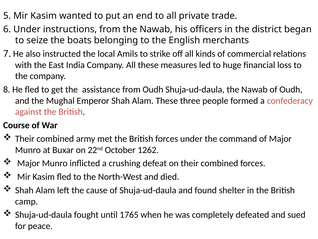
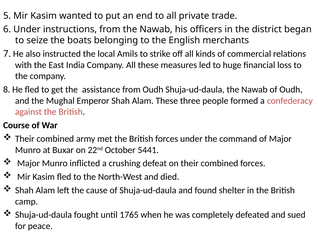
1262: 1262 -> 5441
